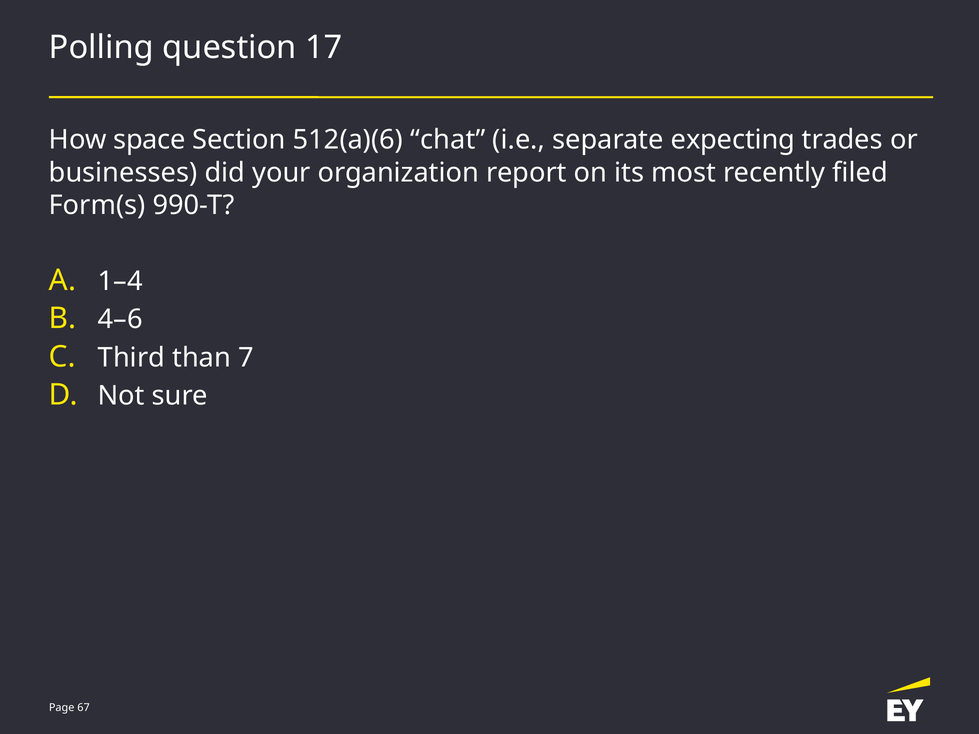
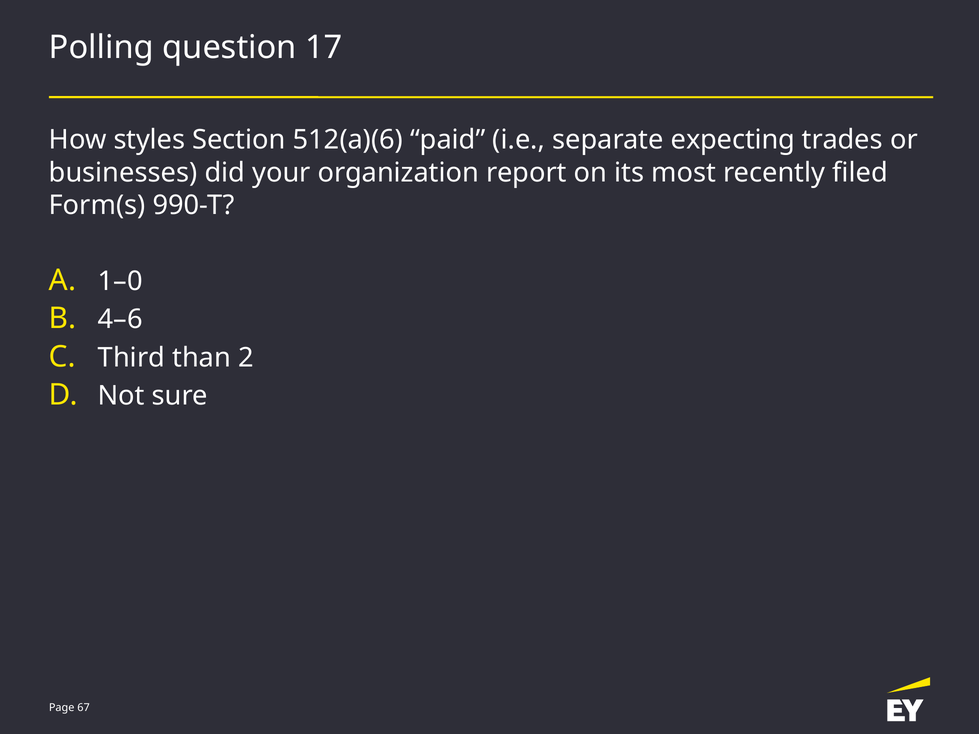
space: space -> styles
chat: chat -> paid
1–4: 1–4 -> 1–0
7: 7 -> 2
